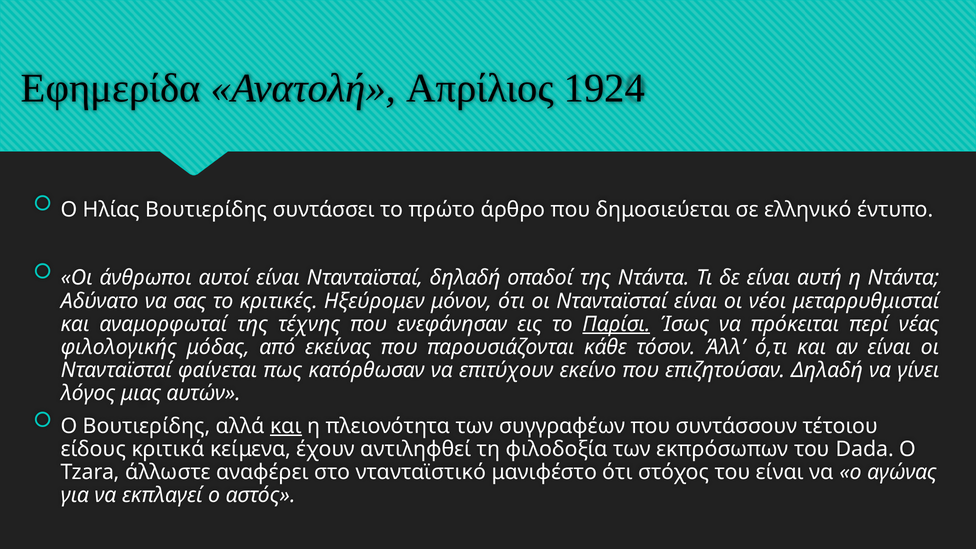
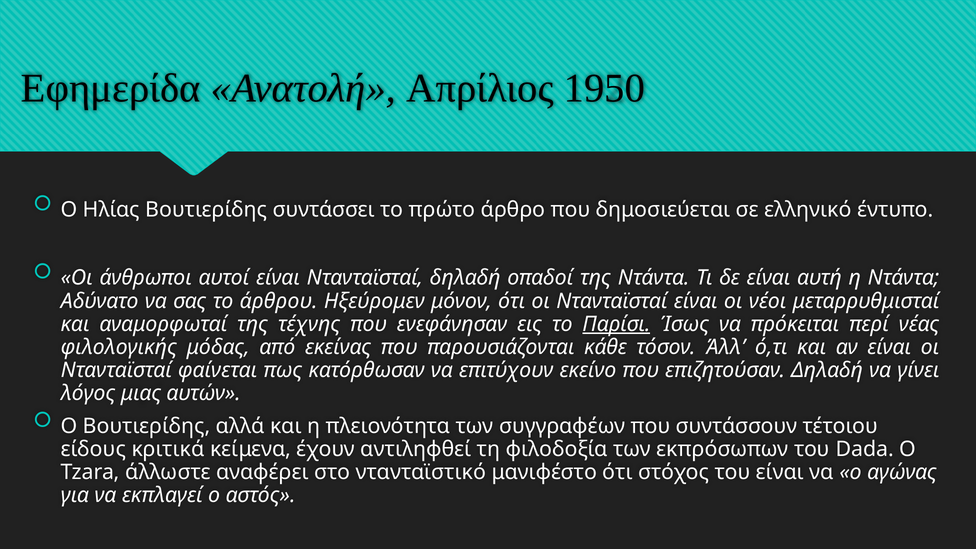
1924: 1924 -> 1950
κριτικές: κριτικές -> άρθρου
και at (286, 426) underline: present -> none
